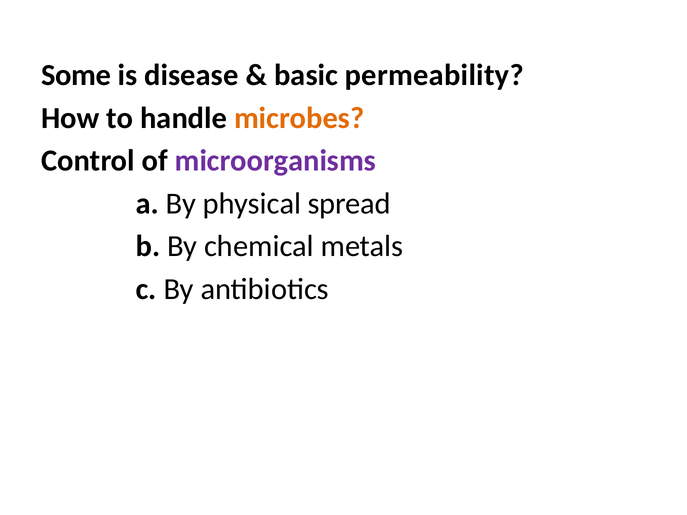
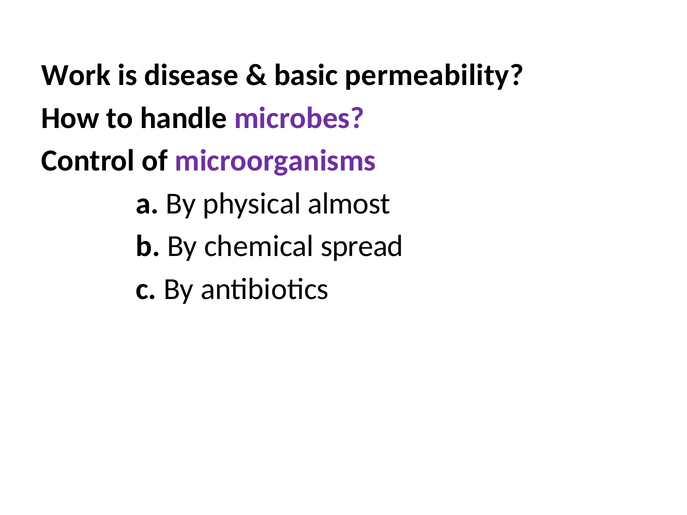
Some: Some -> Work
microbes colour: orange -> purple
spread: spread -> almost
metals: metals -> spread
